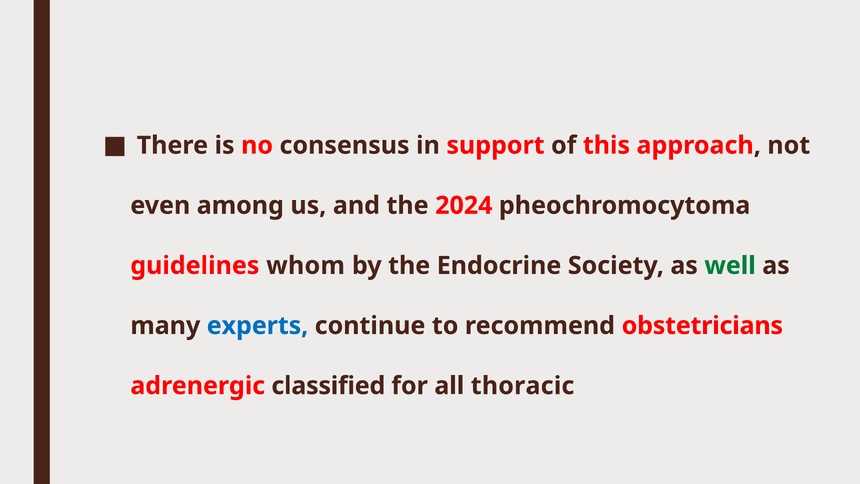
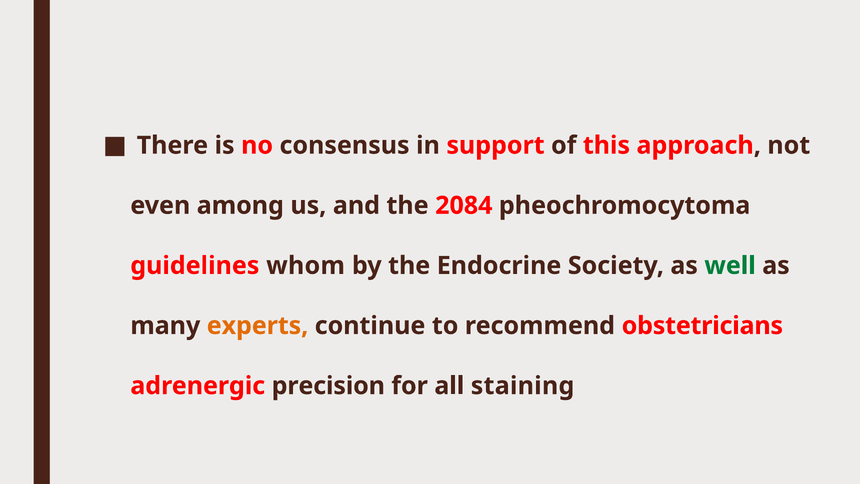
2024: 2024 -> 2084
experts colour: blue -> orange
classified: classified -> precision
thoracic: thoracic -> staining
